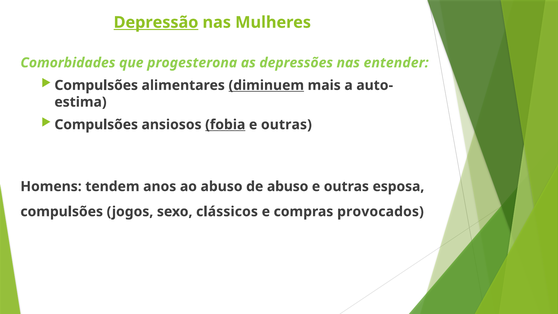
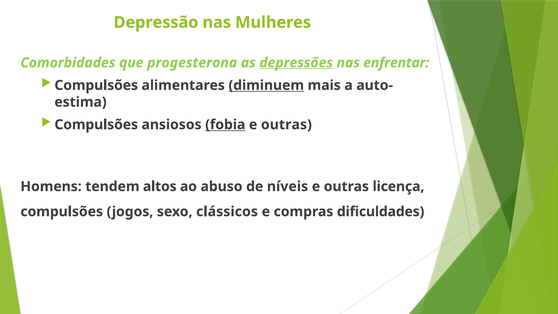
Depressão underline: present -> none
depressões underline: none -> present
entender: entender -> enfrentar
anos: anos -> altos
de abuso: abuso -> níveis
esposa: esposa -> licença
provocados: provocados -> dificuldades
